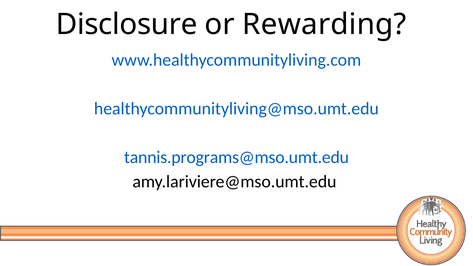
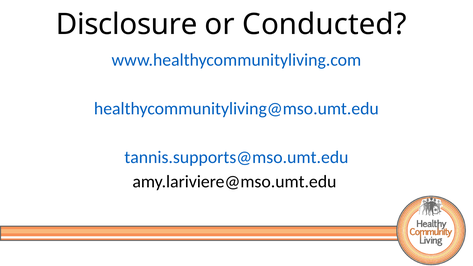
Rewarding: Rewarding -> Conducted
tannis.programs@mso.umt.edu: tannis.programs@mso.umt.edu -> tannis.supports@mso.umt.edu
